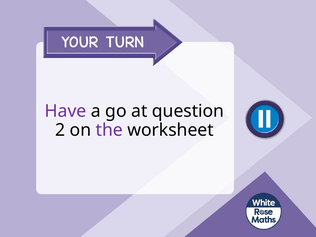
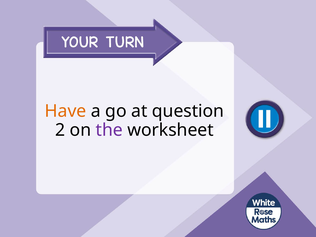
Have colour: purple -> orange
